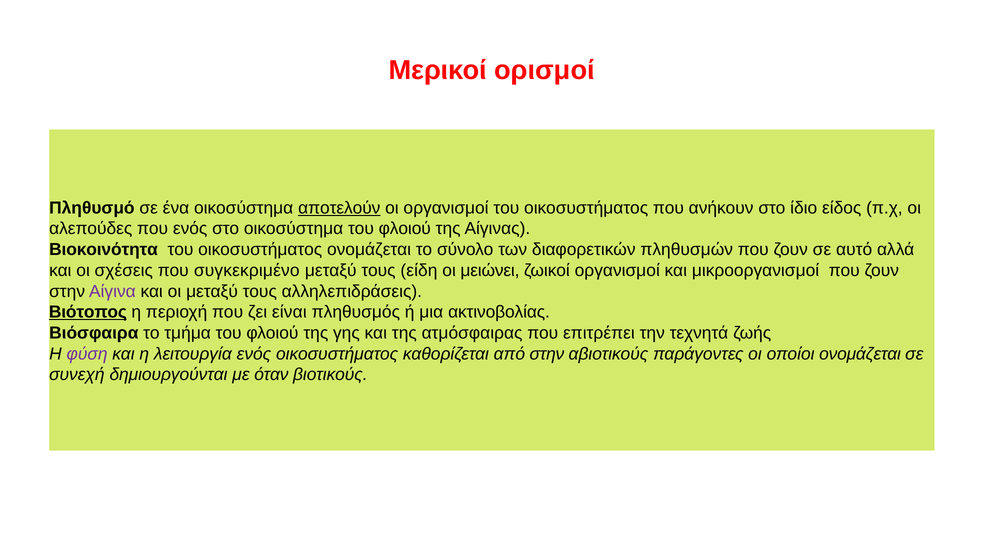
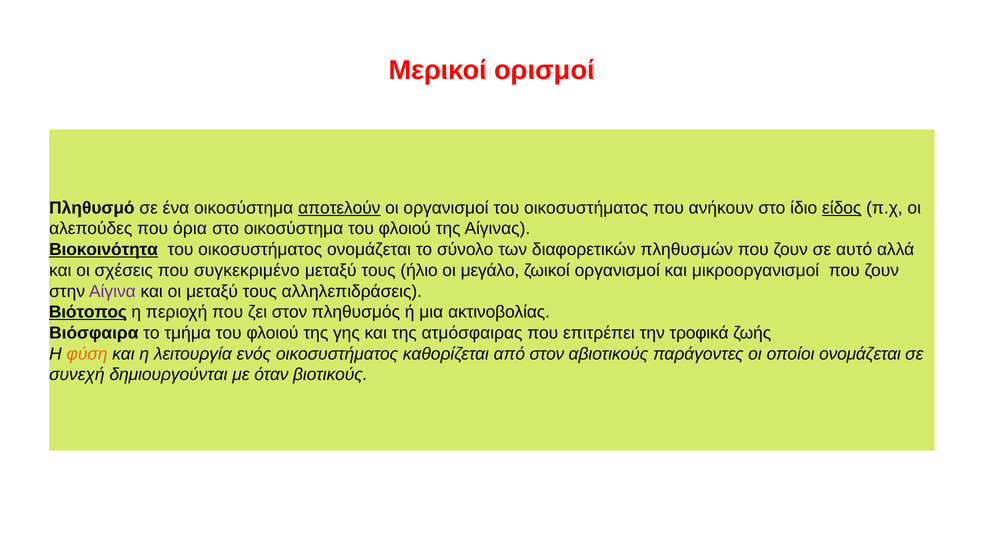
είδος underline: none -> present
που ενός: ενός -> όρια
Βιοκοινότητα underline: none -> present
είδη: είδη -> ήλιο
μειώνει: μειώνει -> μεγάλο
ζει είναι: είναι -> στον
τεχνητά: τεχνητά -> τροφικά
φύση colour: purple -> orange
από στην: στην -> στον
